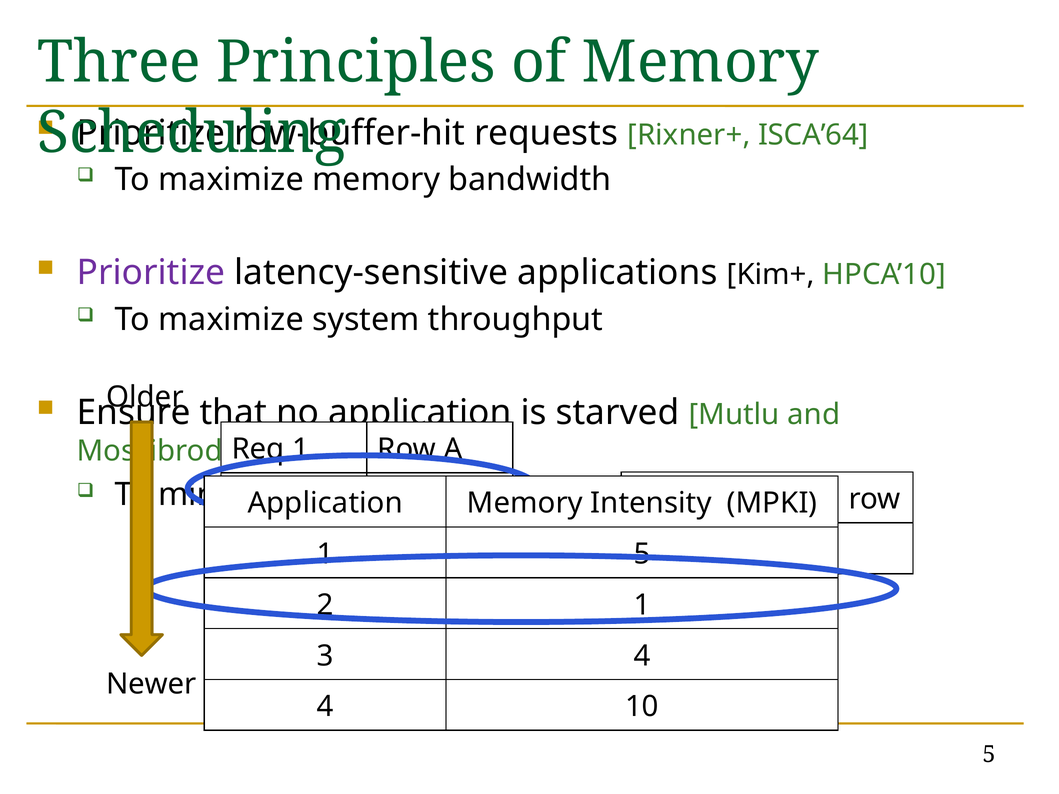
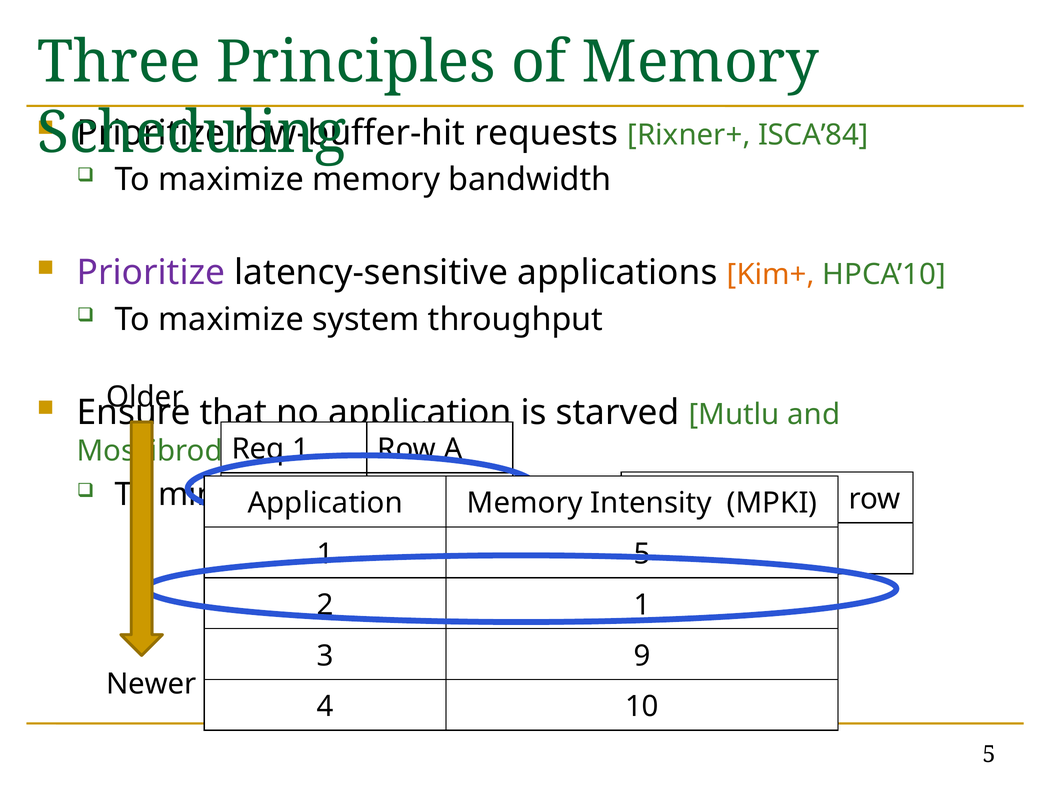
ISCA’64: ISCA’64 -> ISCA’84
Kim+ colour: black -> orange
3 4: 4 -> 9
